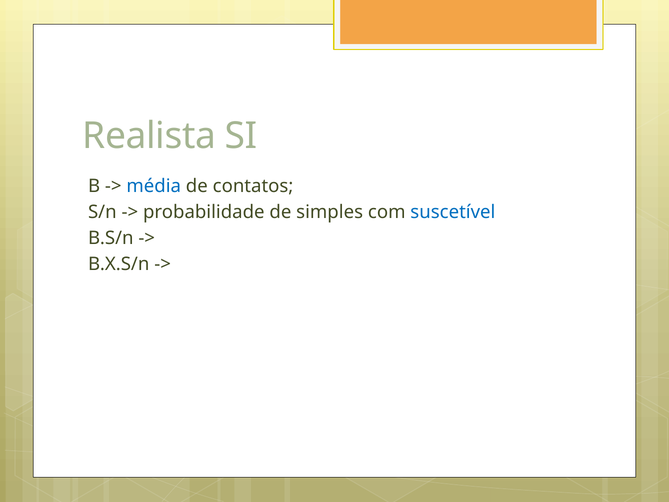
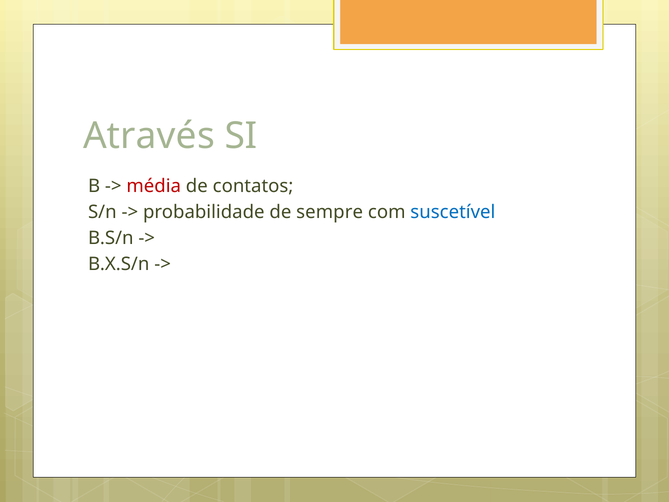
Realista: Realista -> Através
média colour: blue -> red
simples: simples -> sempre
